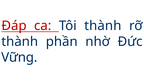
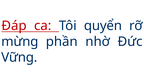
Tôi thành: thành -> quyển
thành at (20, 42): thành -> mừng
